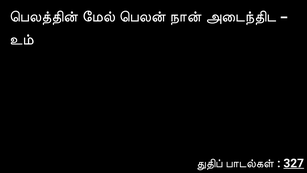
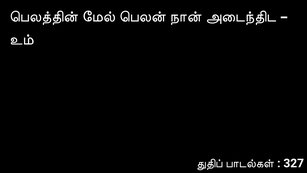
327 underline: present -> none
